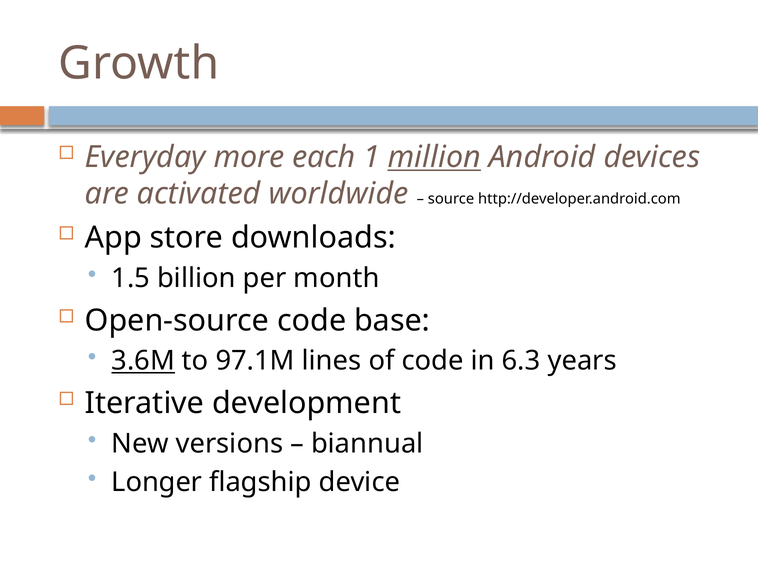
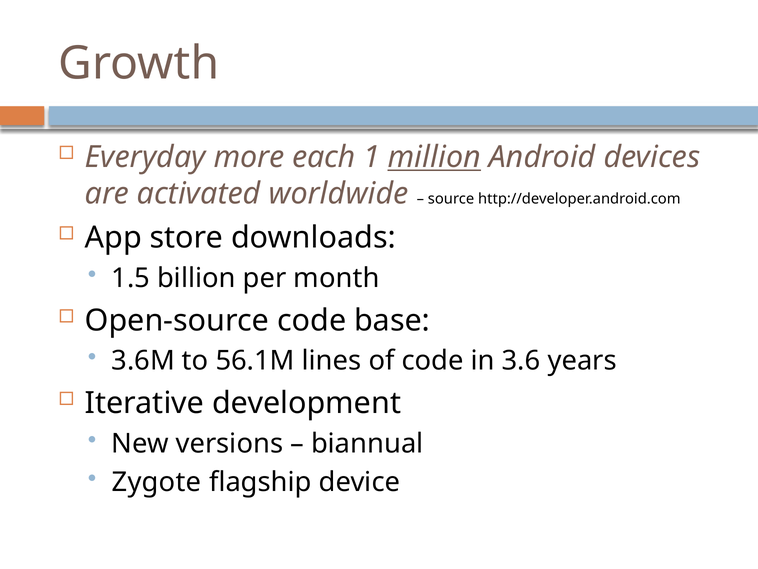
3.6M underline: present -> none
97.1M: 97.1M -> 56.1M
6.3: 6.3 -> 3.6
Longer: Longer -> Zygote
